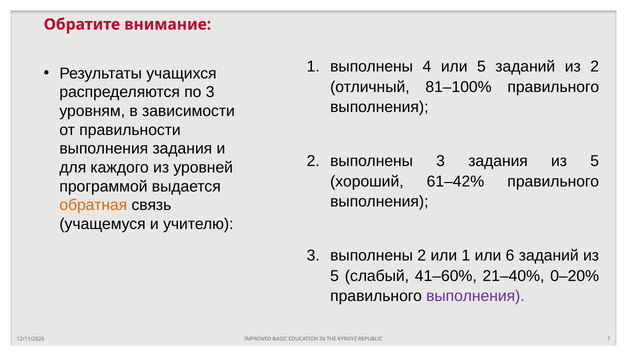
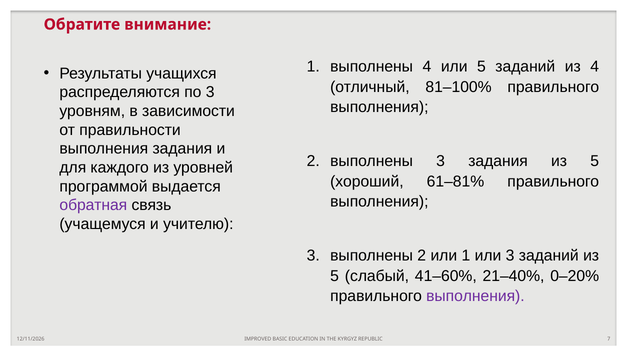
из 2: 2 -> 4
61–42%: 61–42% -> 61–81%
обратная colour: orange -> purple
или 6: 6 -> 3
